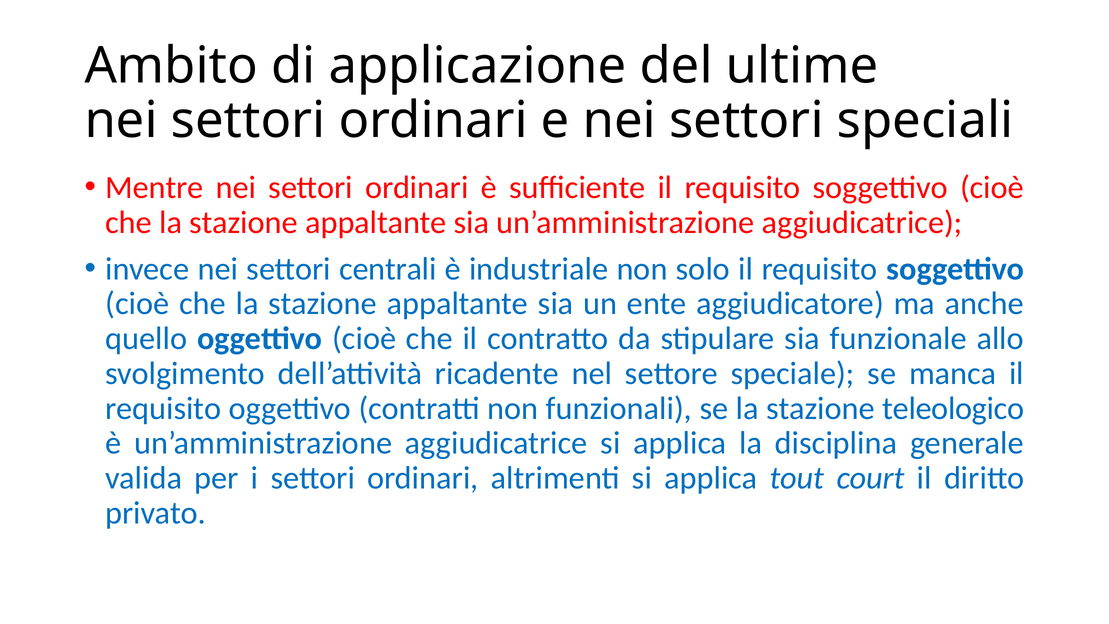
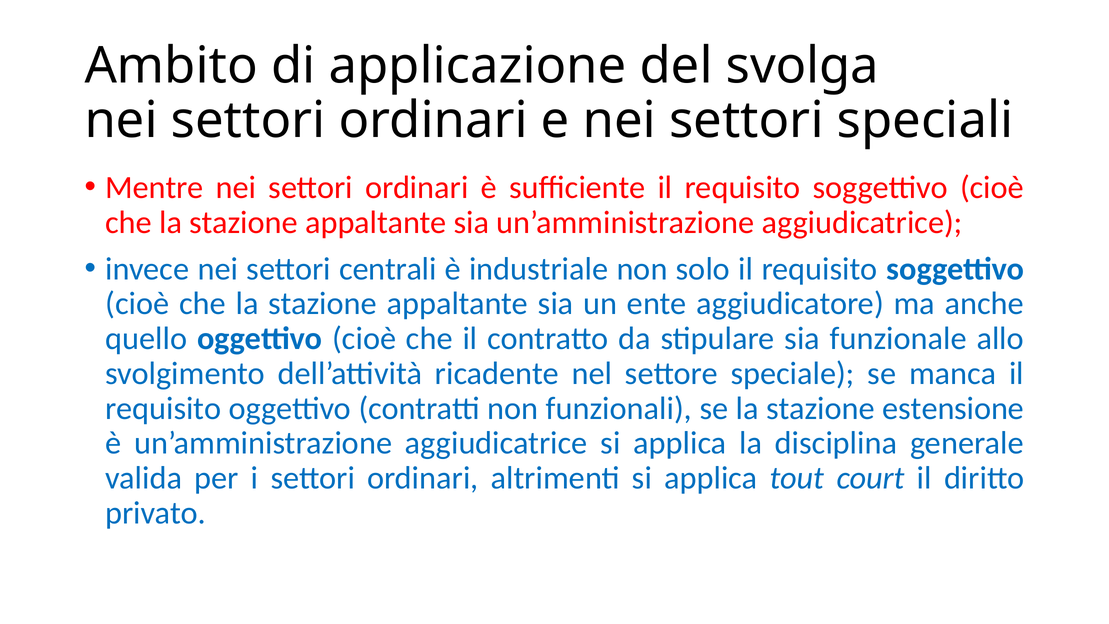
ultime: ultime -> svolga
teleologico: teleologico -> estensione
